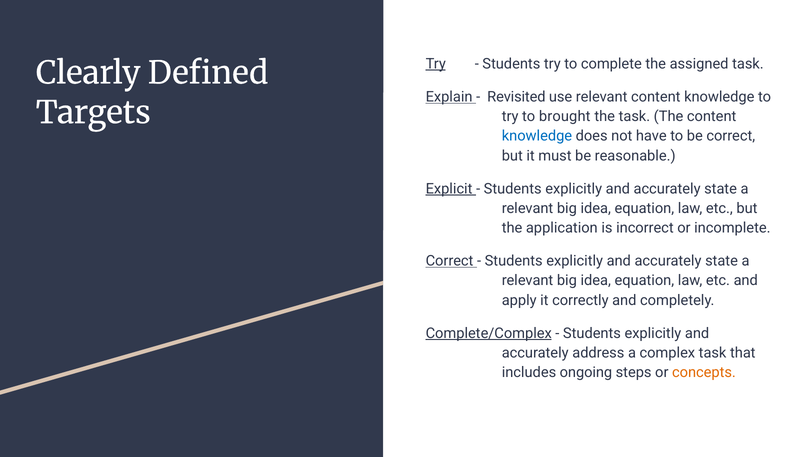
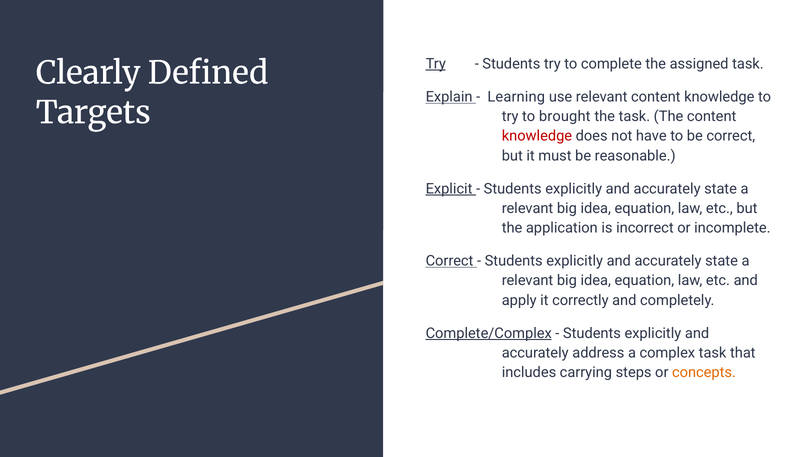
Revisited: Revisited -> Learning
knowledge at (537, 136) colour: blue -> red
ongoing: ongoing -> carrying
